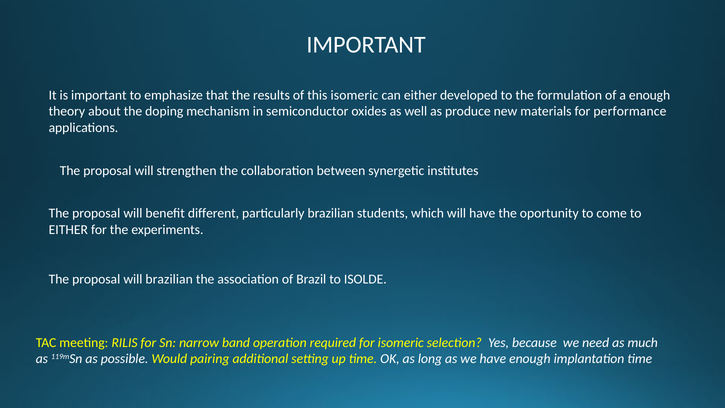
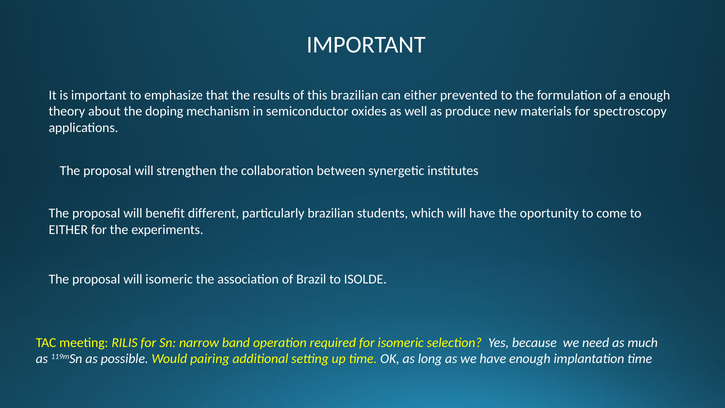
this isomeric: isomeric -> brazilian
developed: developed -> prevented
performance: performance -> spectroscopy
will brazilian: brazilian -> isomeric
